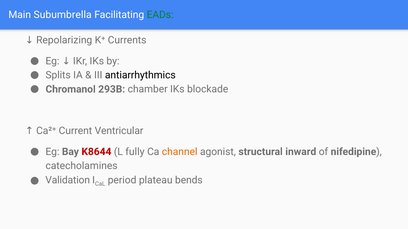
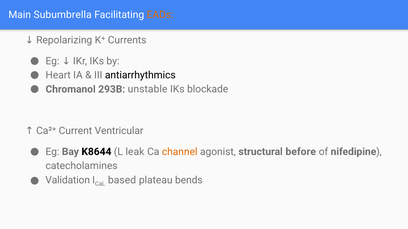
EADs colour: green -> orange
Splits: Splits -> Heart
chamber: chamber -> unstable
K8644 colour: red -> black
fully: fully -> leak
inward: inward -> before
period: period -> based
